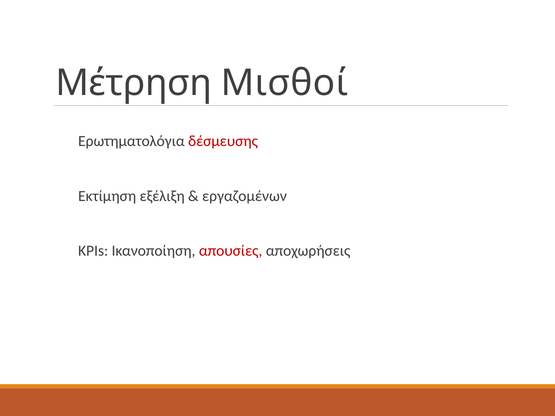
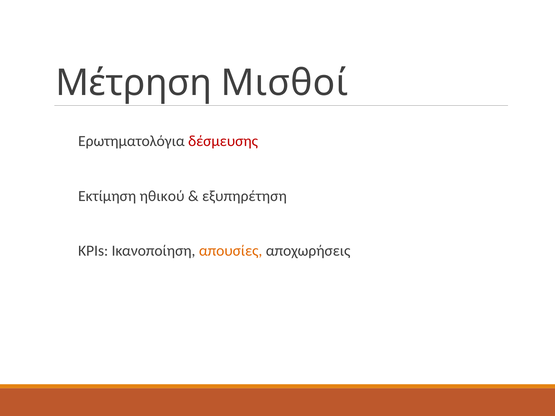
εξέλιξη: εξέλιξη -> ηθικού
εργαζομένων: εργαζομένων -> εξυπηρέτηση
απουσίες colour: red -> orange
